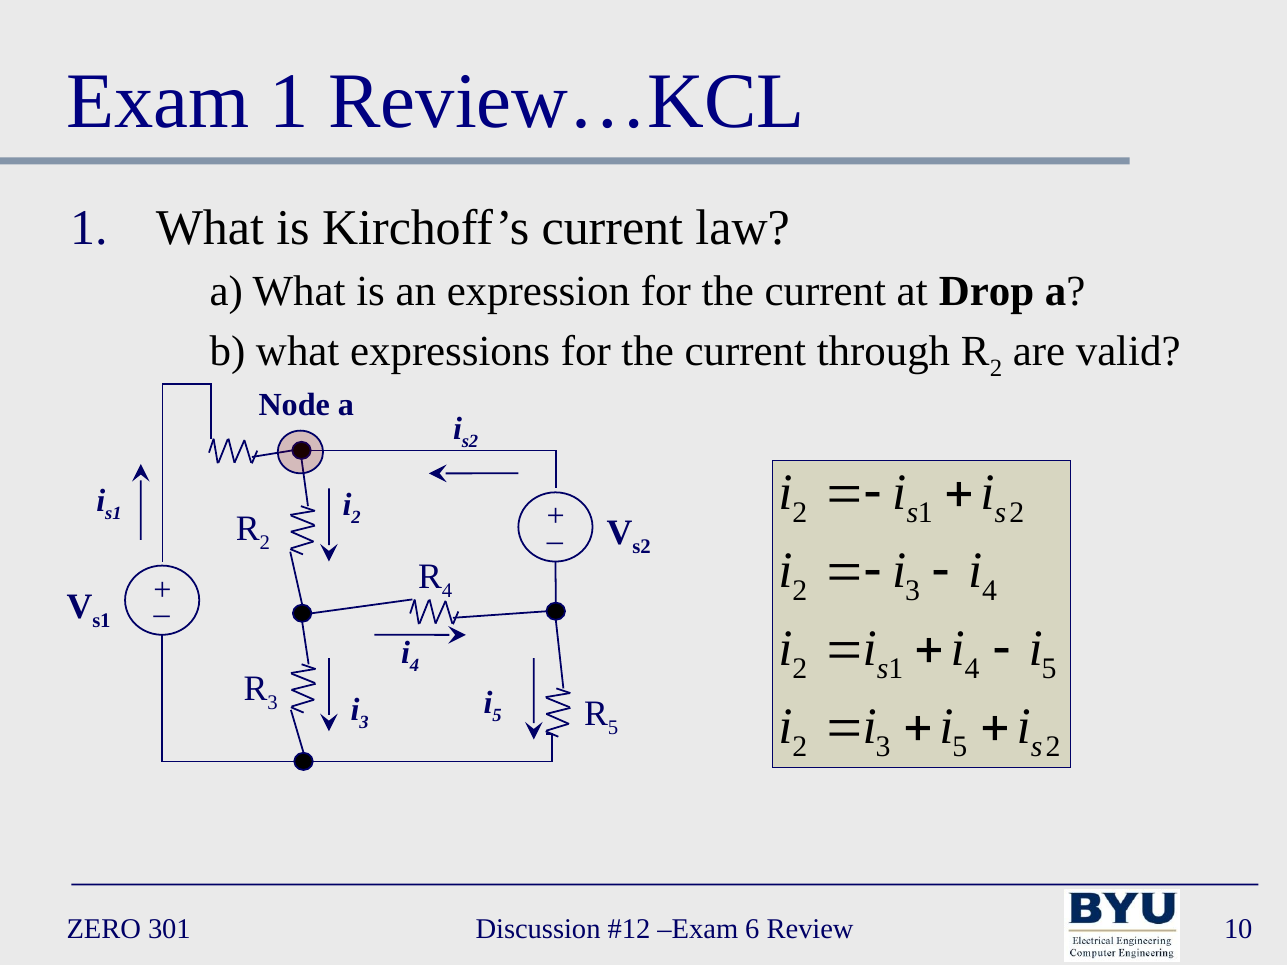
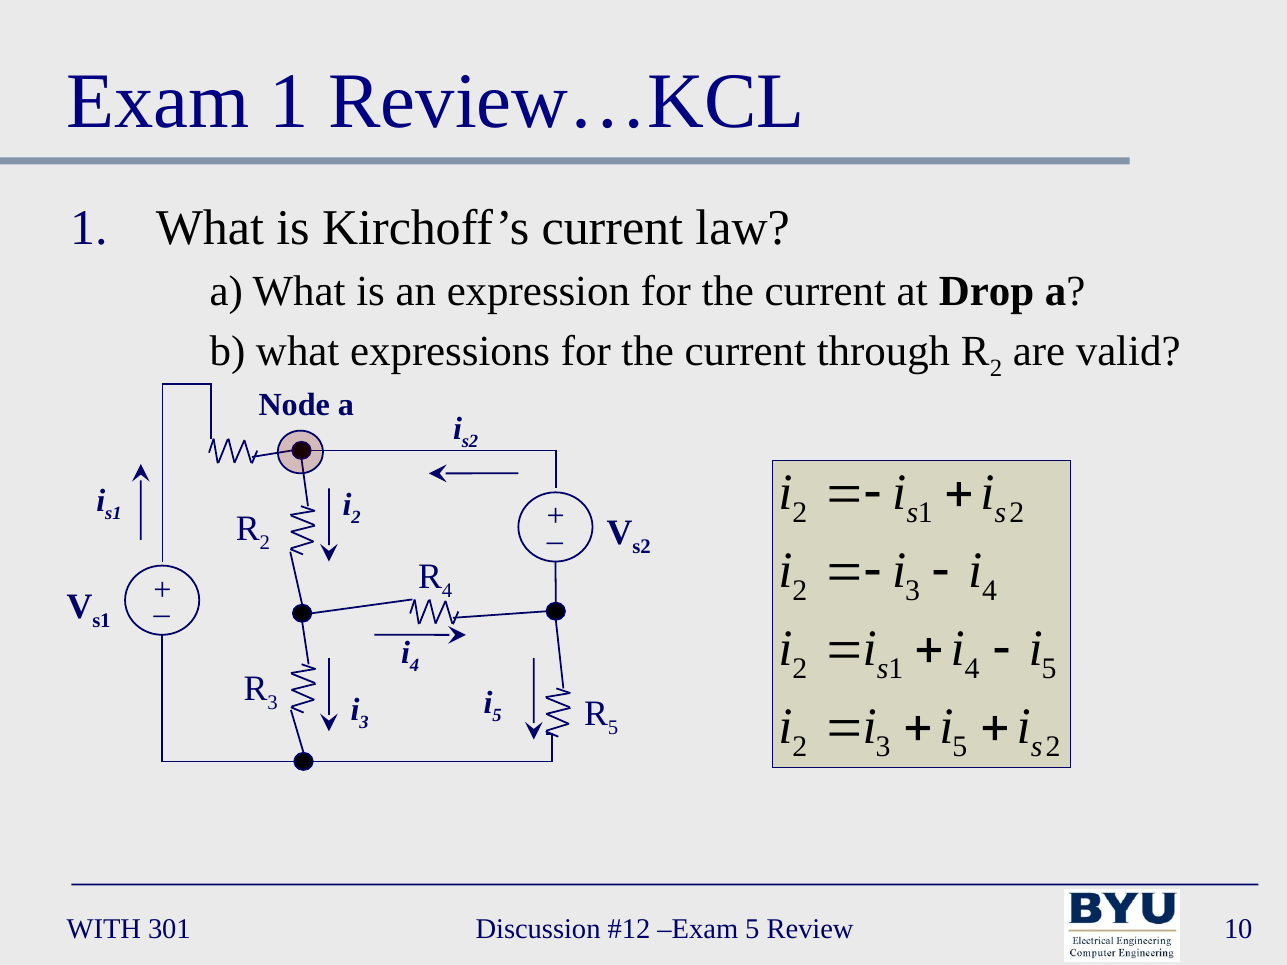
ZERO: ZERO -> WITH
Exam 6: 6 -> 5
